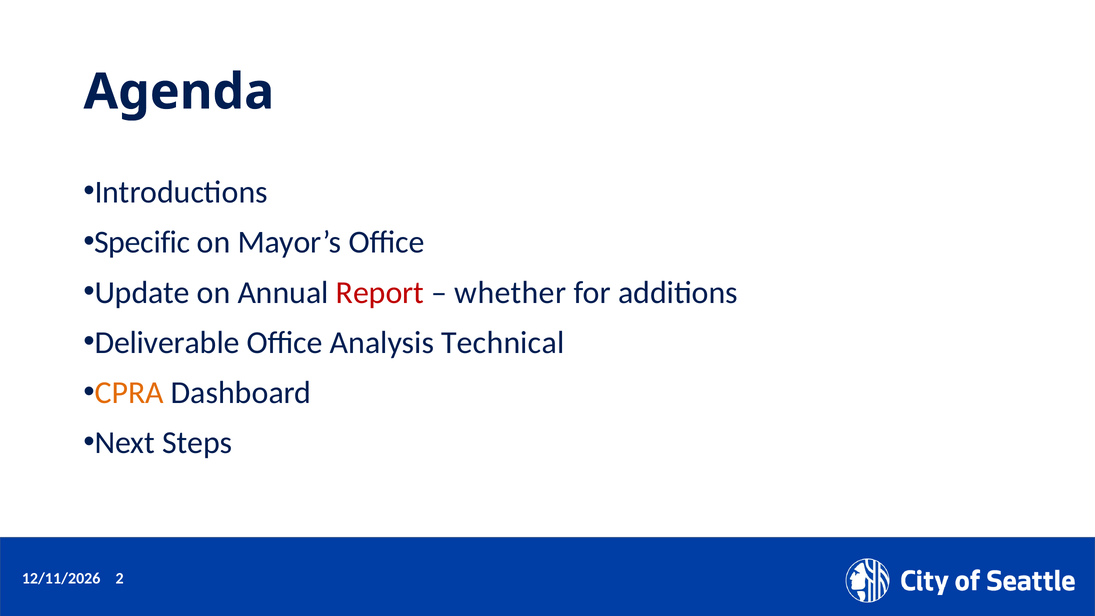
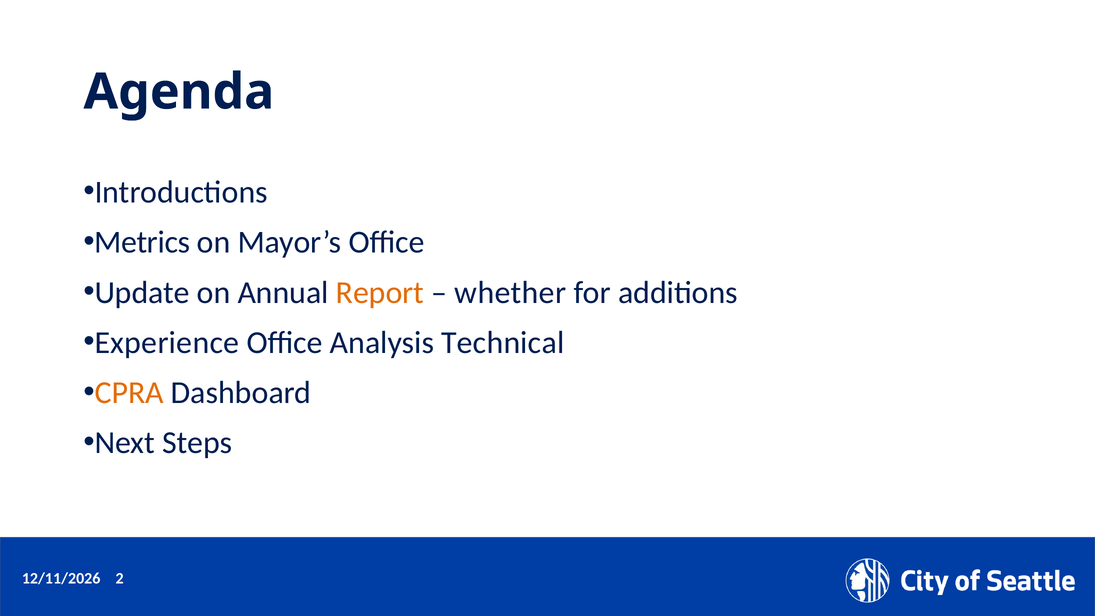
Specific: Specific -> Metrics
Report colour: red -> orange
Deliverable: Deliverable -> Experience
